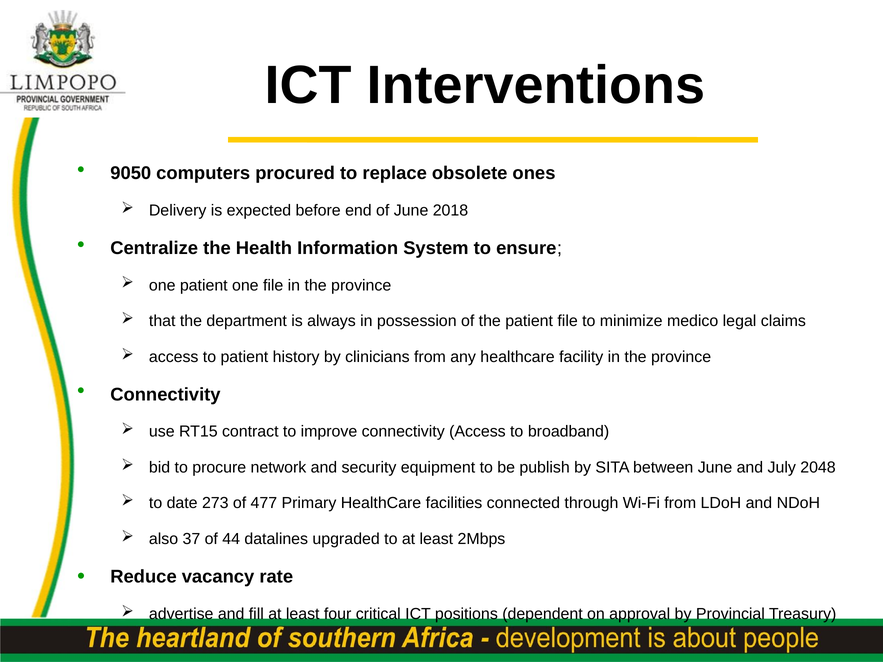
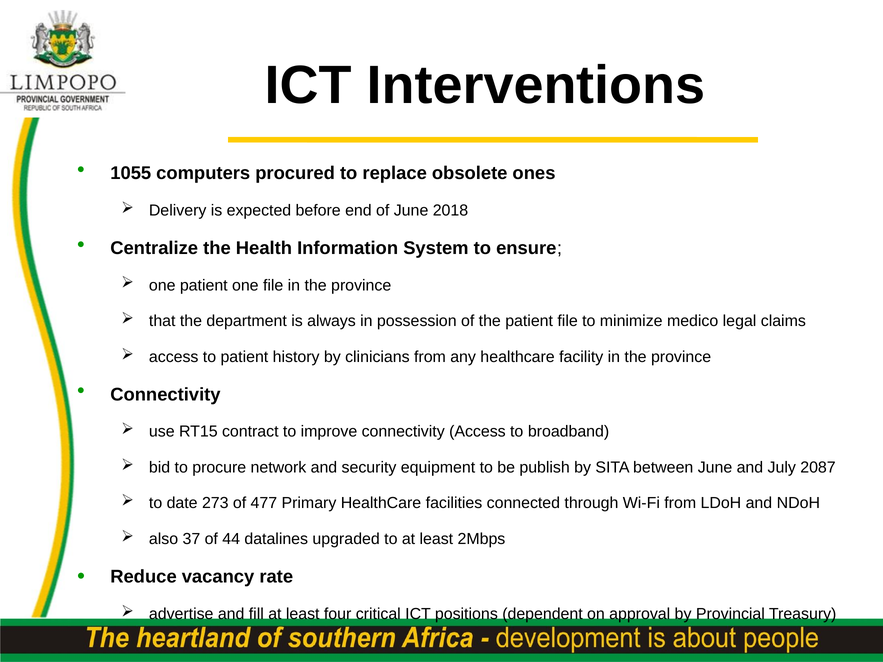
9050: 9050 -> 1055
2048: 2048 -> 2087
